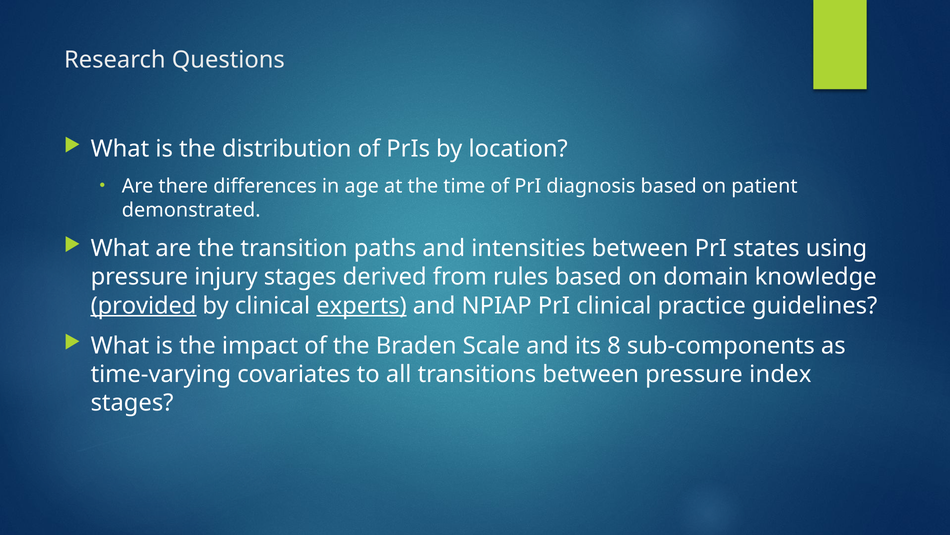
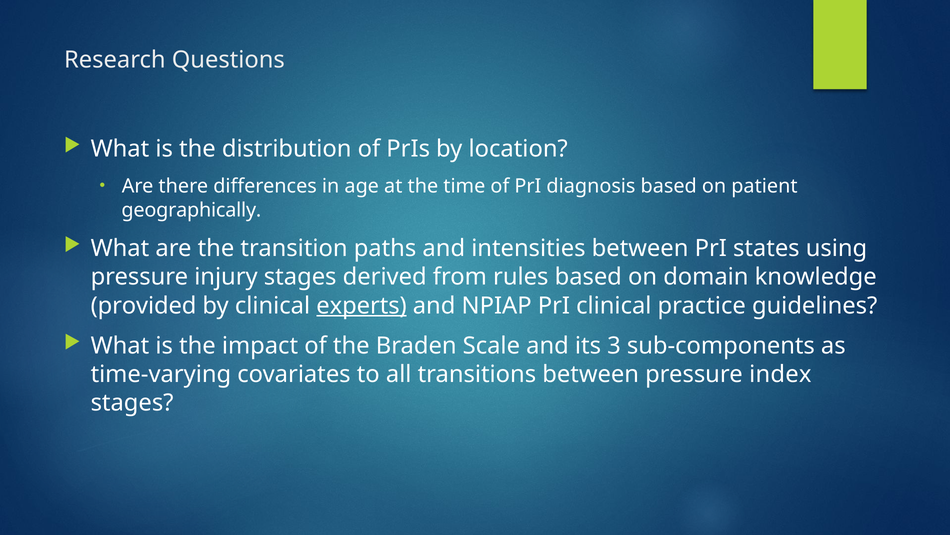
demonstrated: demonstrated -> geographically
provided underline: present -> none
8: 8 -> 3
